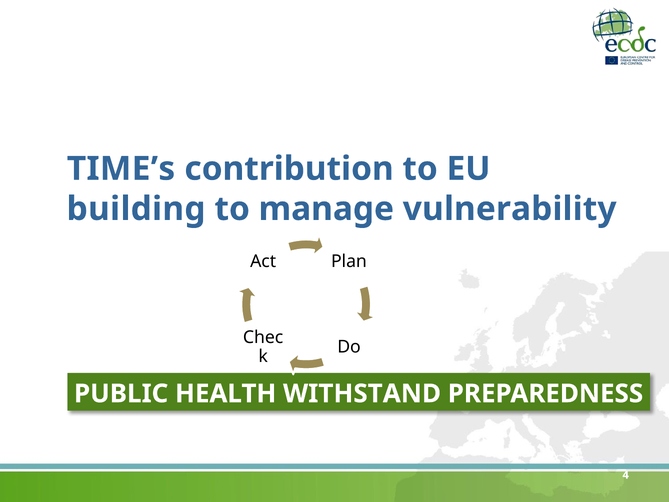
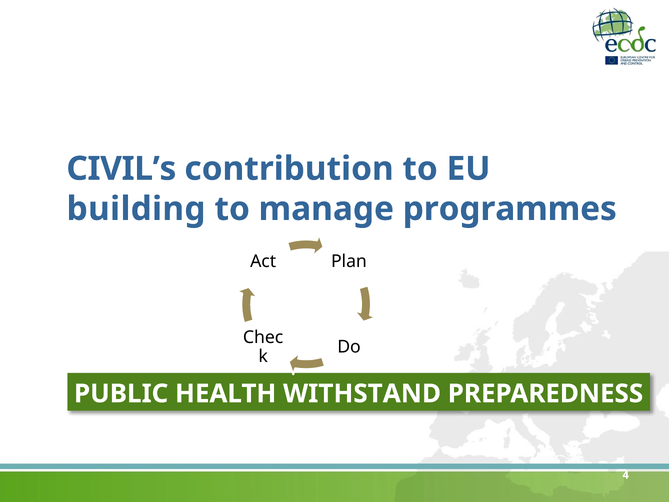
TIME’s: TIME’s -> CIVIL’s
vulnerability: vulnerability -> programmes
